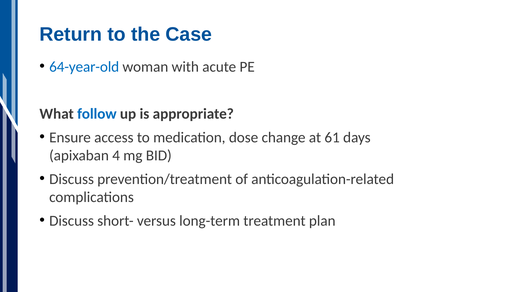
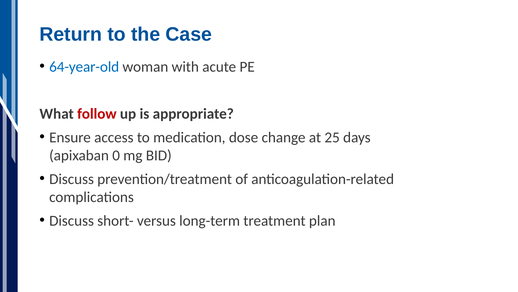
follow colour: blue -> red
61: 61 -> 25
4: 4 -> 0
